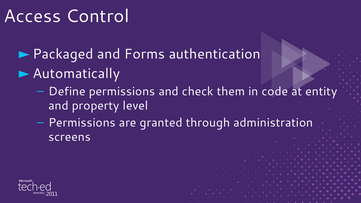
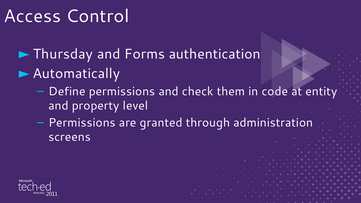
Packaged: Packaged -> Thursday
